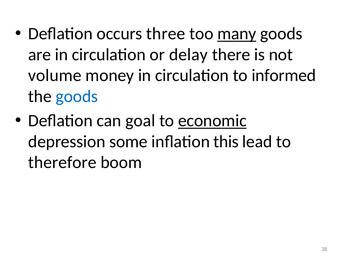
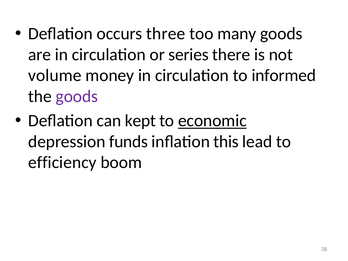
many underline: present -> none
delay: delay -> series
goods at (77, 96) colour: blue -> purple
goal: goal -> kept
some: some -> funds
therefore: therefore -> efficiency
